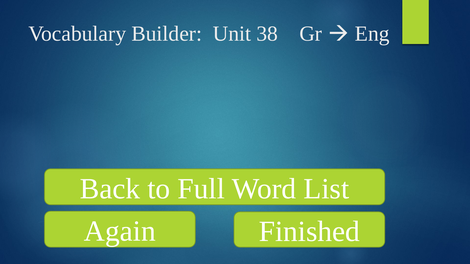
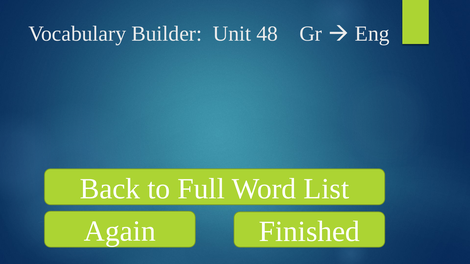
38: 38 -> 48
